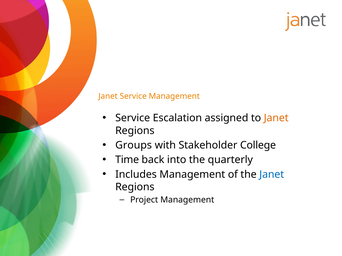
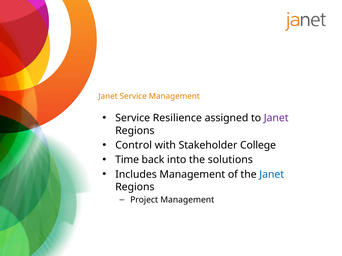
Escalation: Escalation -> Resilience
Janet at (276, 118) colour: orange -> purple
Groups: Groups -> Control
quarterly: quarterly -> solutions
